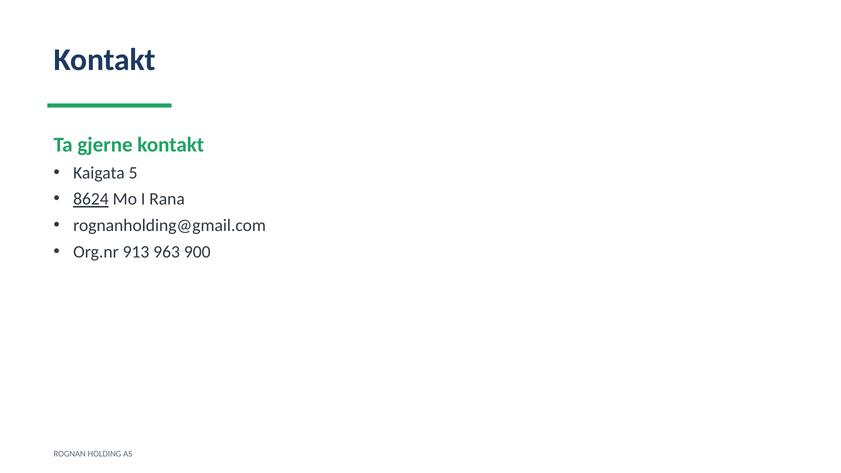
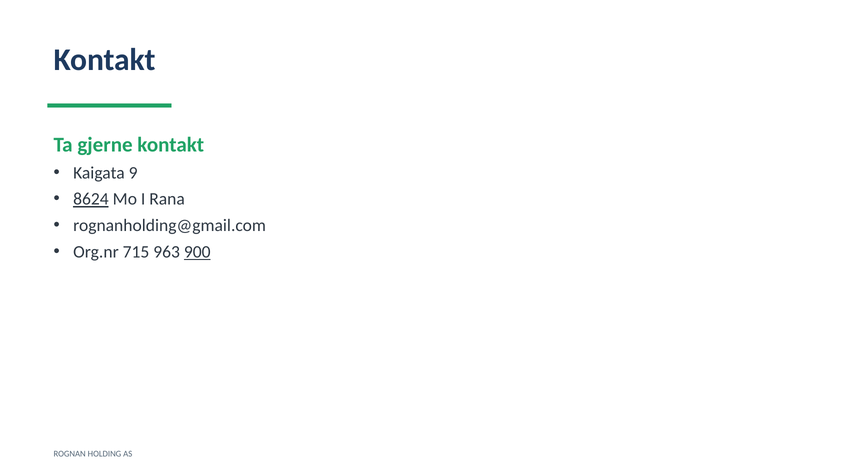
5: 5 -> 9
913: 913 -> 715
900 underline: none -> present
